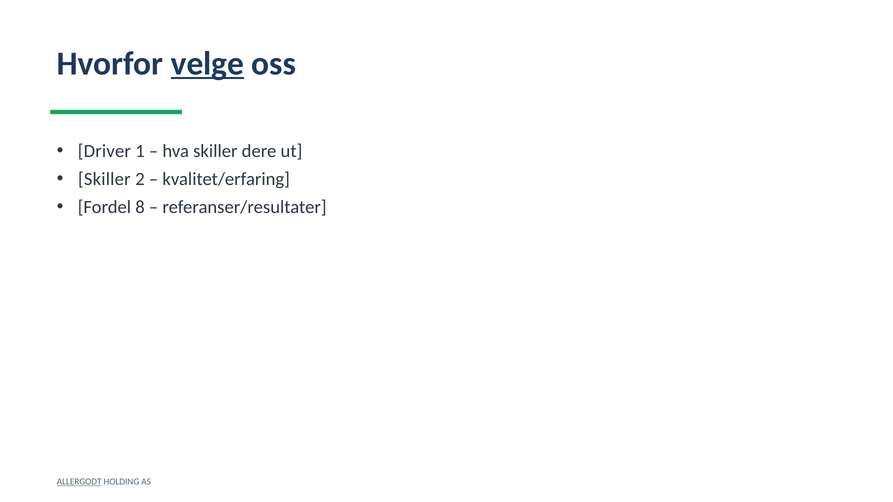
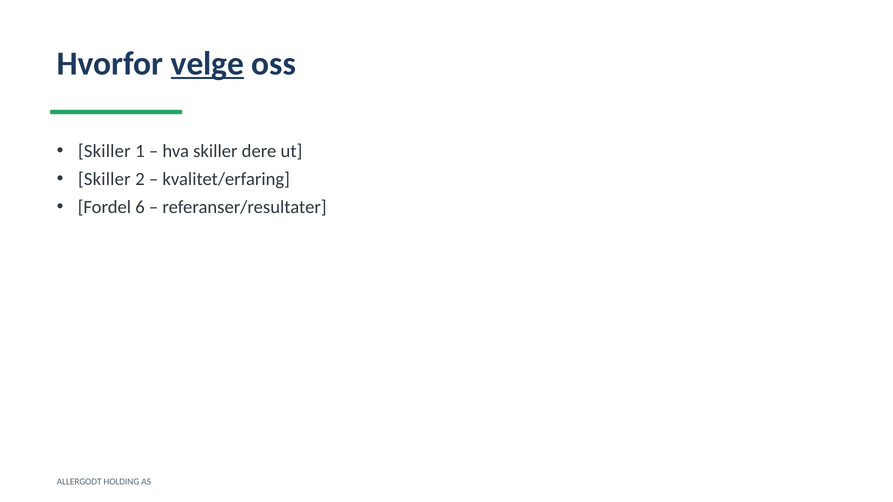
Driver at (104, 151): Driver -> Skiller
8: 8 -> 6
ALLERGODT underline: present -> none
